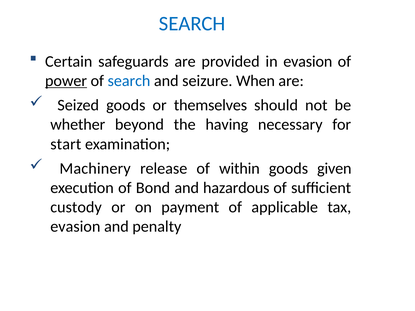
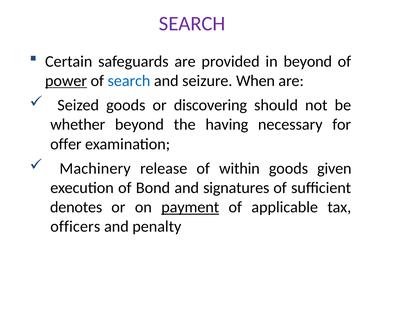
SEARCH at (192, 24) colour: blue -> purple
in evasion: evasion -> beyond
themselves: themselves -> discovering
start: start -> offer
hazardous: hazardous -> signatures
custody: custody -> denotes
payment underline: none -> present
evasion at (75, 227): evasion -> officers
